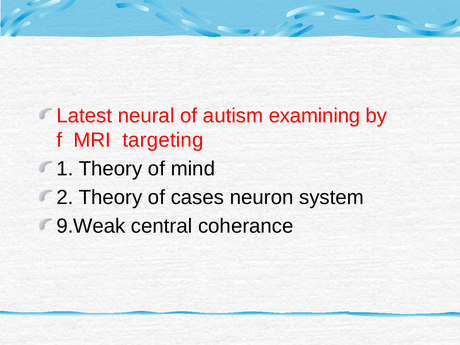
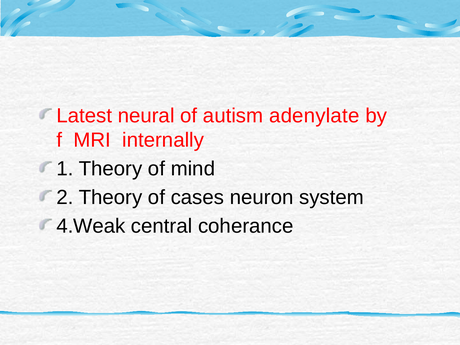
examining: examining -> adenylate
targeting: targeting -> internally
9.Weak: 9.Weak -> 4.Weak
